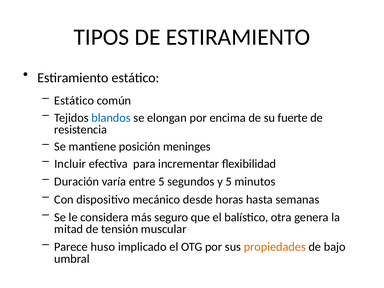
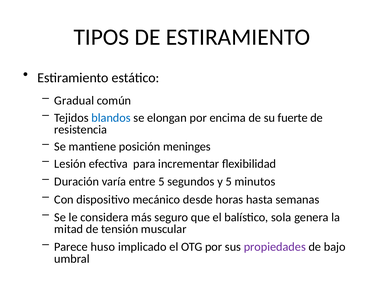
Estático at (74, 101): Estático -> Gradual
Incluir: Incluir -> Lesión
otra: otra -> sola
propiedades colour: orange -> purple
